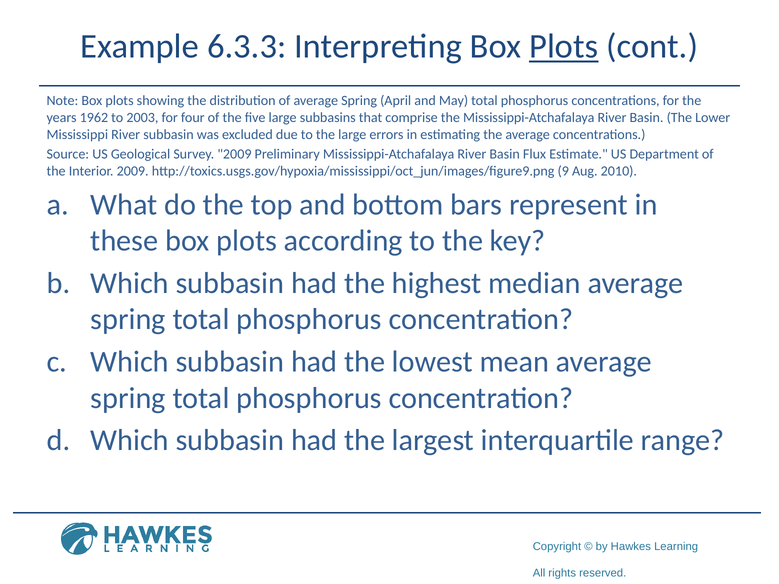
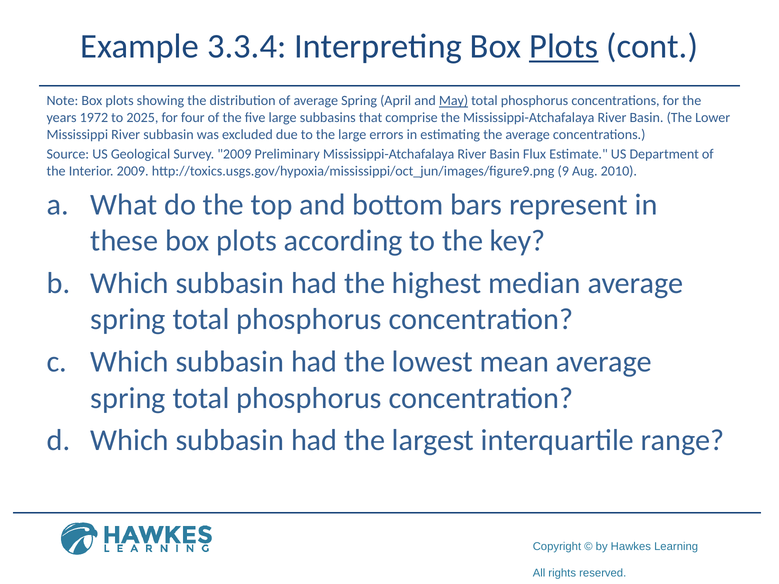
6.3.3: 6.3.3 -> 3.3.4
May underline: none -> present
1962: 1962 -> 1972
2003: 2003 -> 2025
